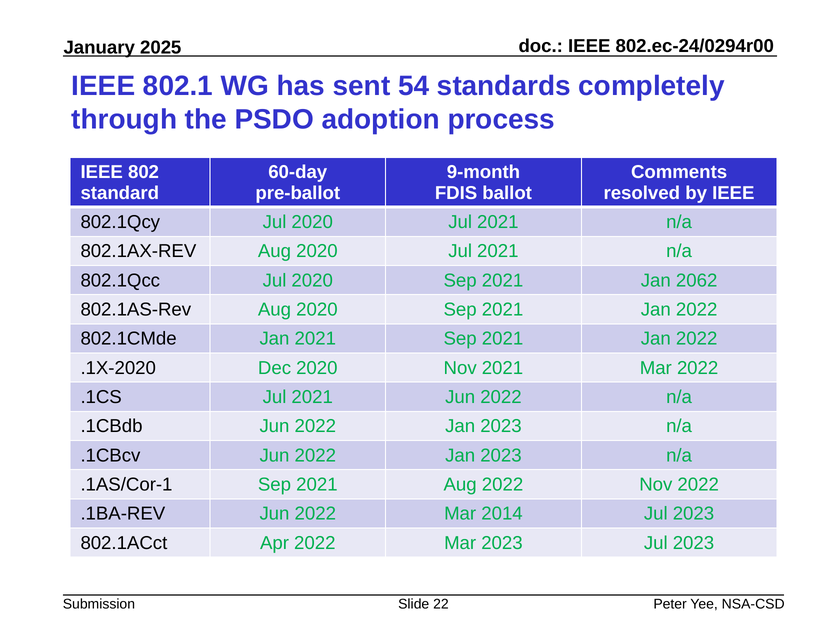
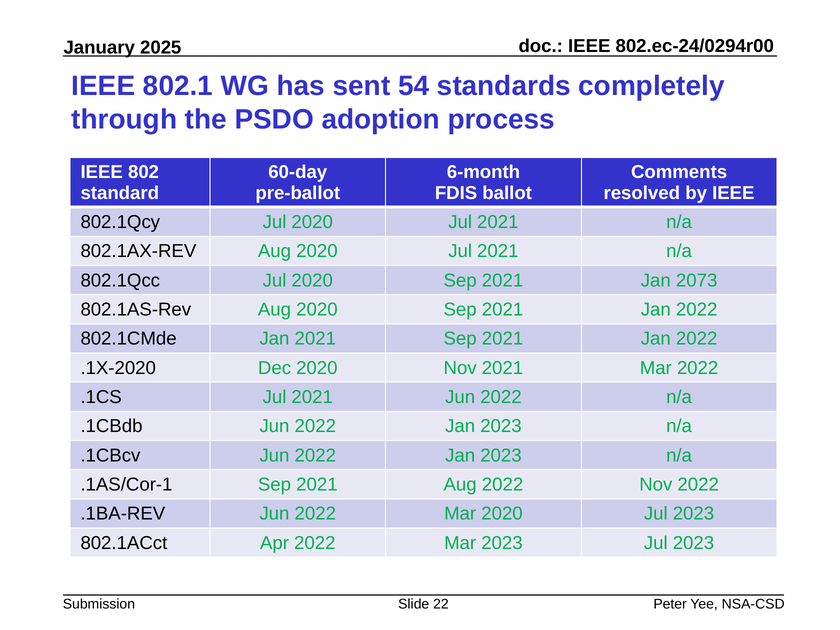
9-month: 9-month -> 6-month
2062: 2062 -> 2073
Mar 2014: 2014 -> 2020
